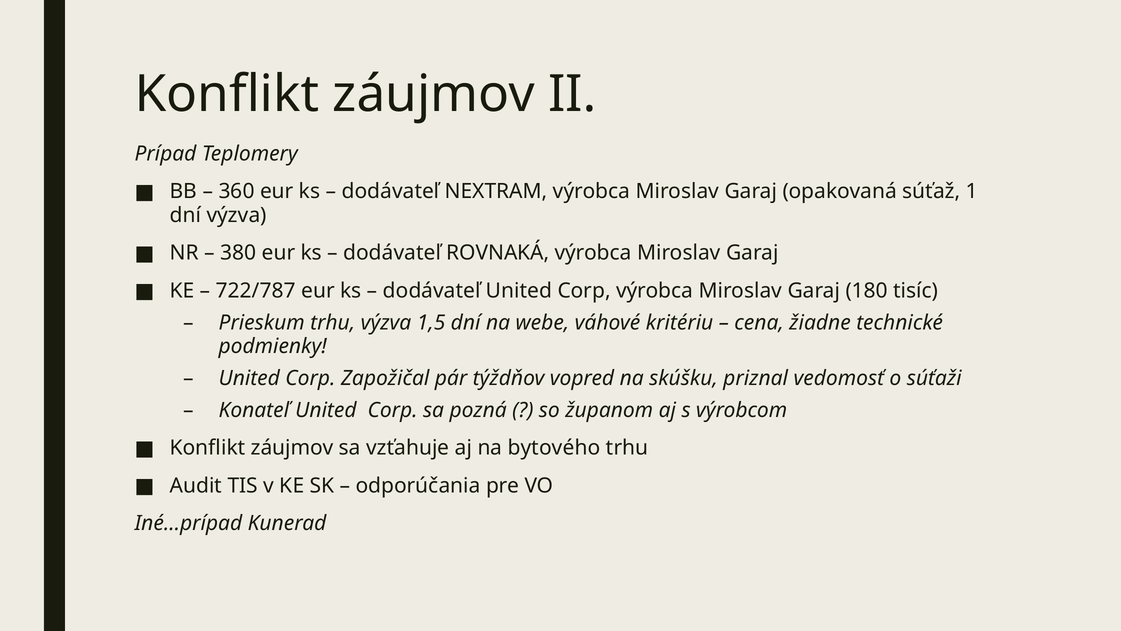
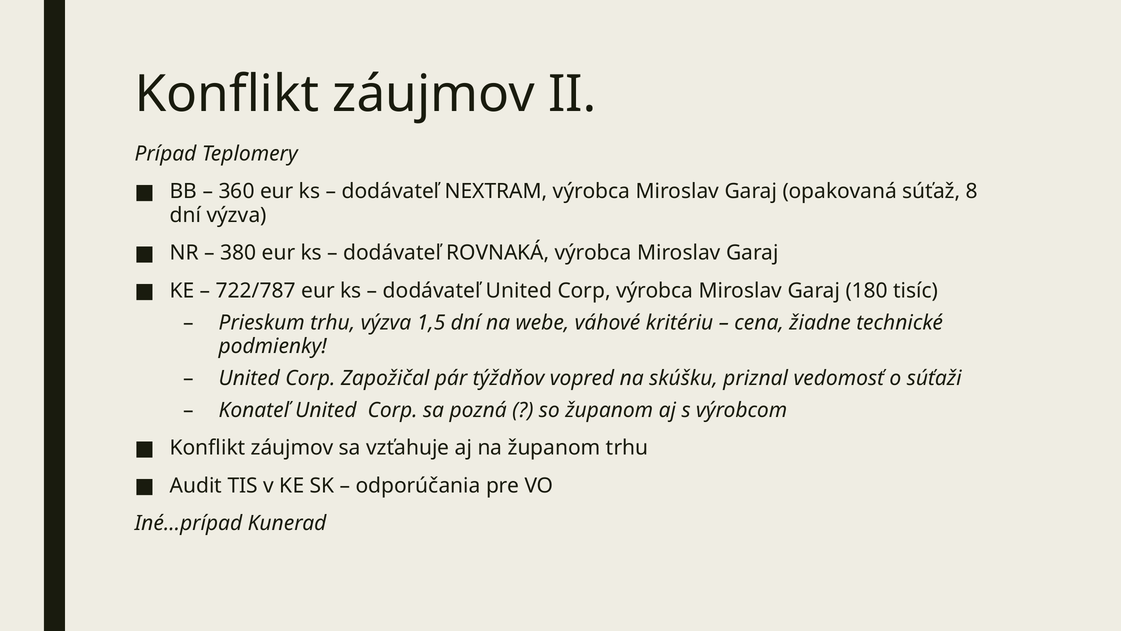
1: 1 -> 8
na bytového: bytového -> županom
